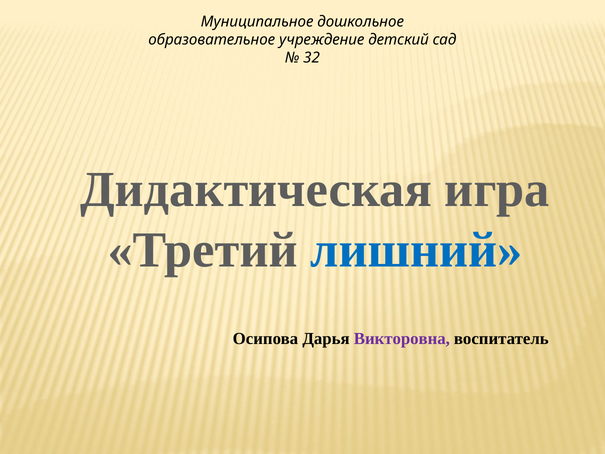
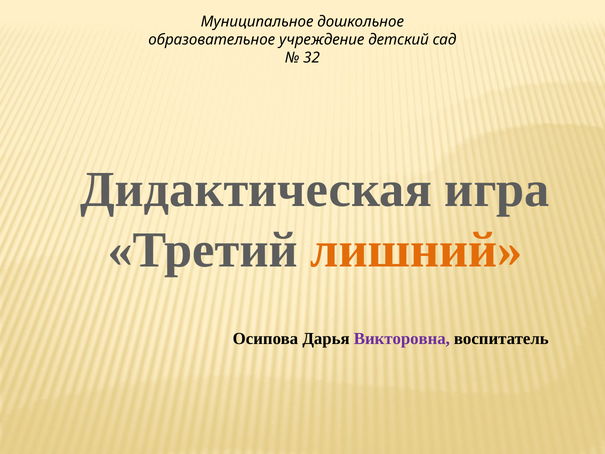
лишний colour: blue -> orange
